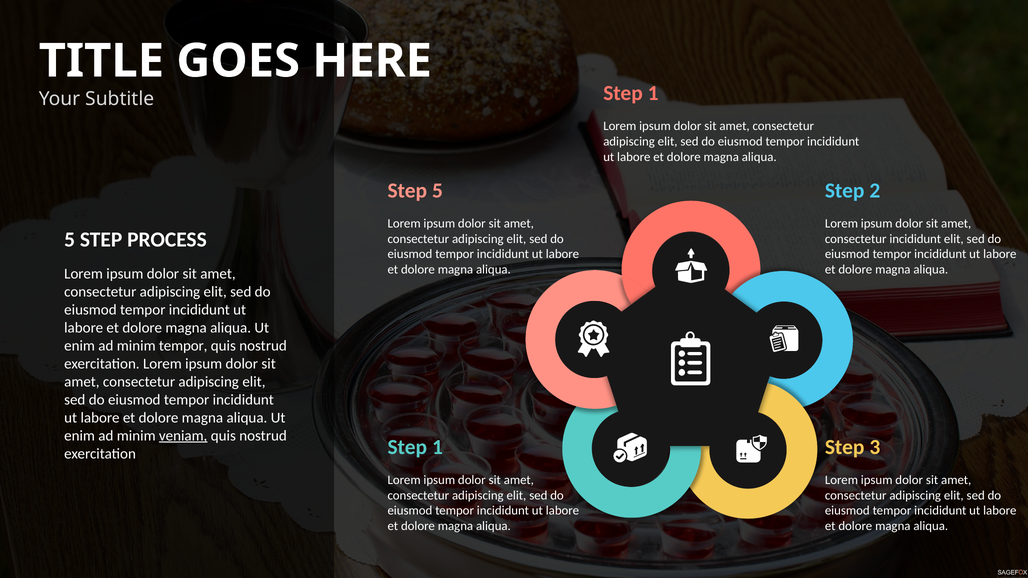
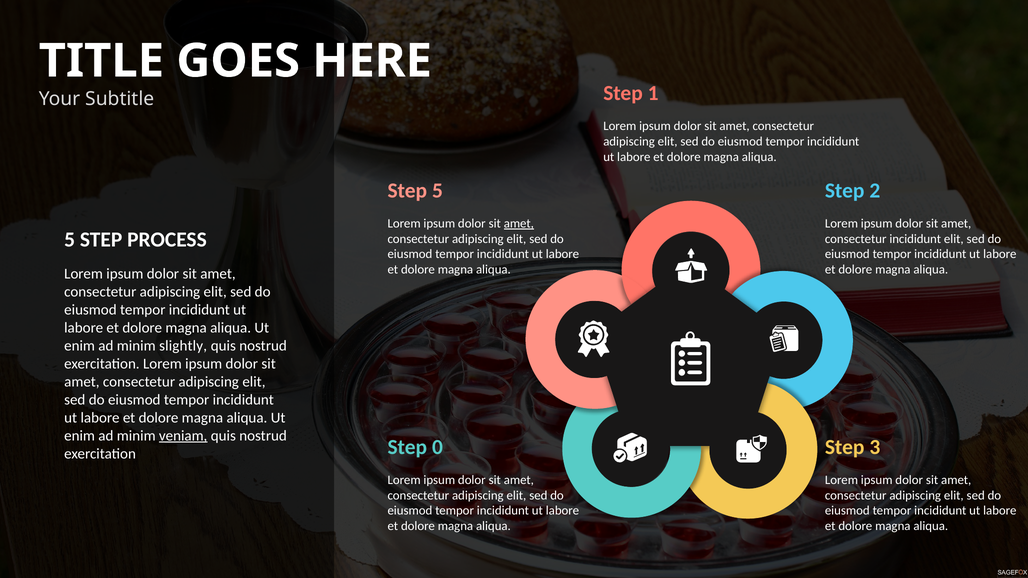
amet at (519, 224) underline: none -> present
minim tempor: tempor -> slightly
1 at (437, 447): 1 -> 0
